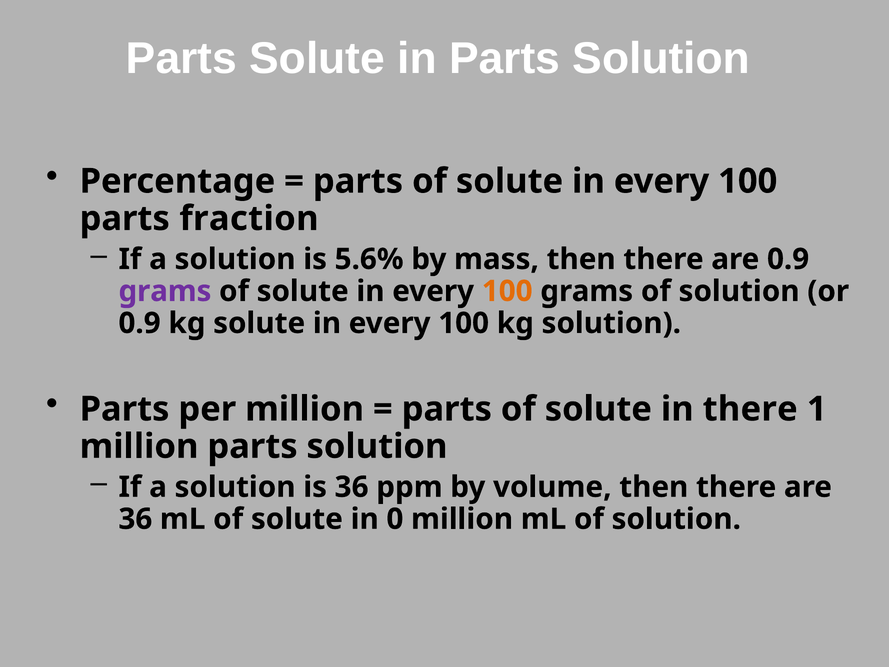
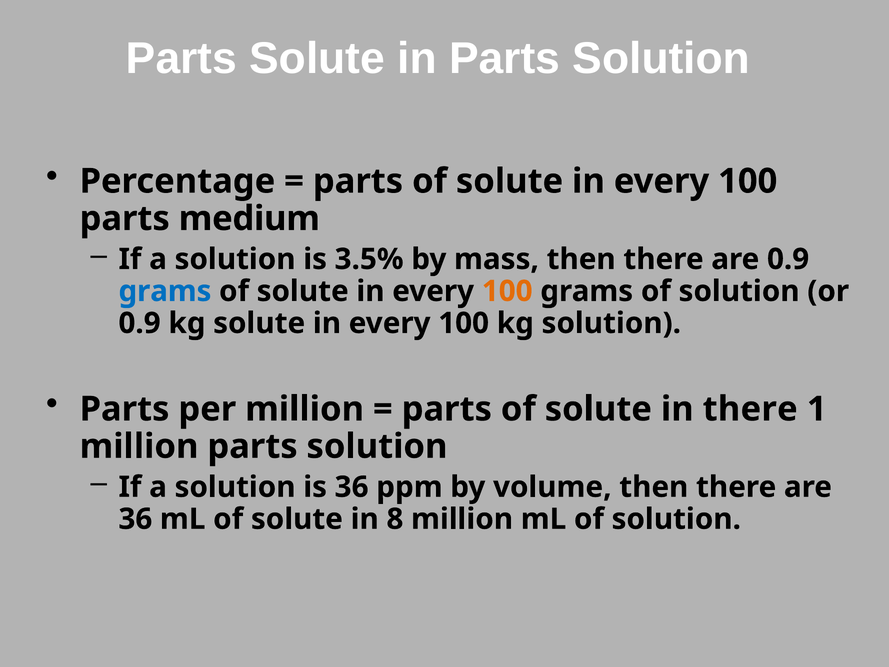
fraction: fraction -> medium
5.6%: 5.6% -> 3.5%
grams at (165, 291) colour: purple -> blue
0: 0 -> 8
